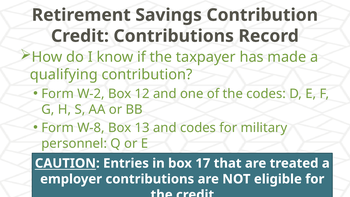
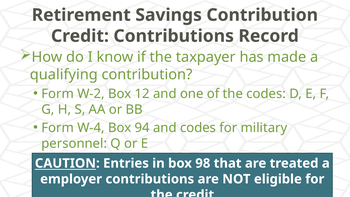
W-8: W-8 -> W-4
13: 13 -> 94
17: 17 -> 98
